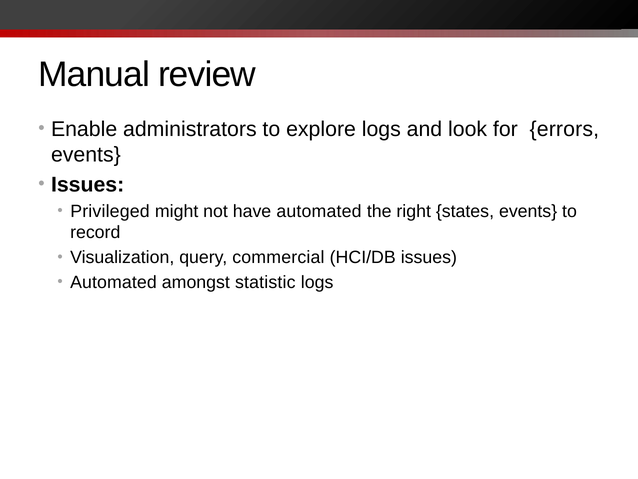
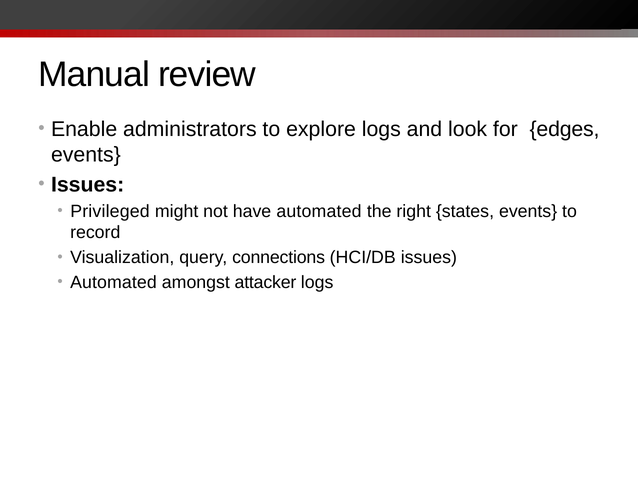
errors: errors -> edges
commercial: commercial -> connections
statistic: statistic -> attacker
